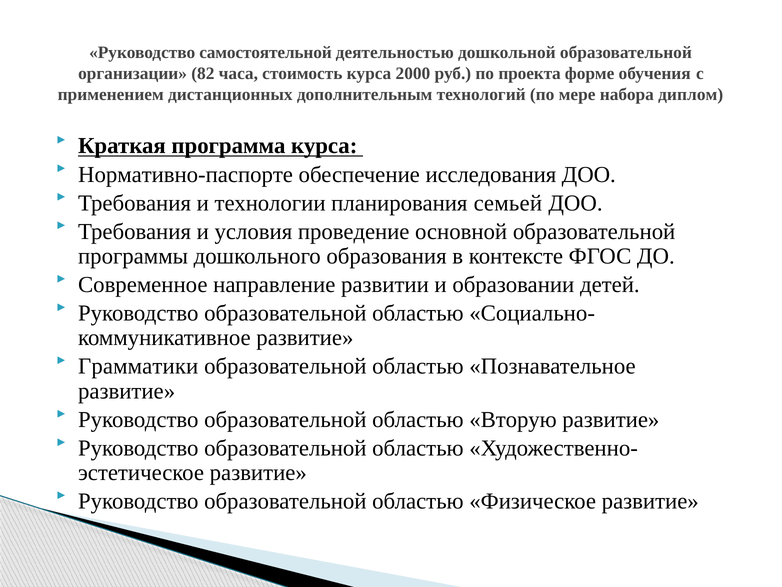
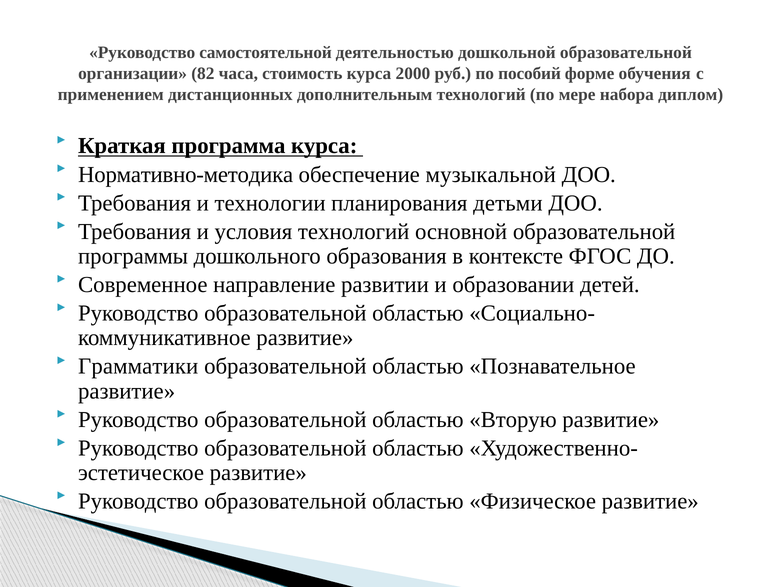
проекта: проекта -> пособий
Нормативно-паспорте: Нормативно-паспорте -> Нормативно-методика
исследования: исследования -> музыкальной
семьей: семьей -> детьми
условия проведение: проведение -> технологий
